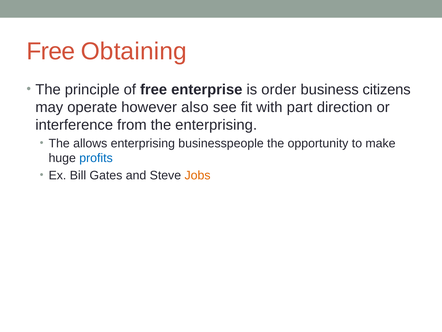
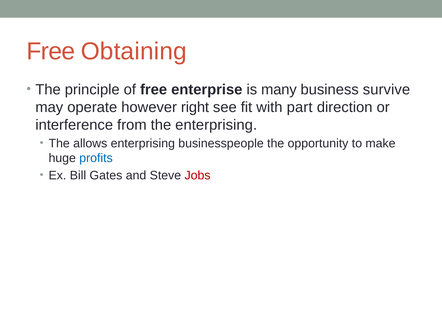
order: order -> many
citizens: citizens -> survive
also: also -> right
Jobs colour: orange -> red
